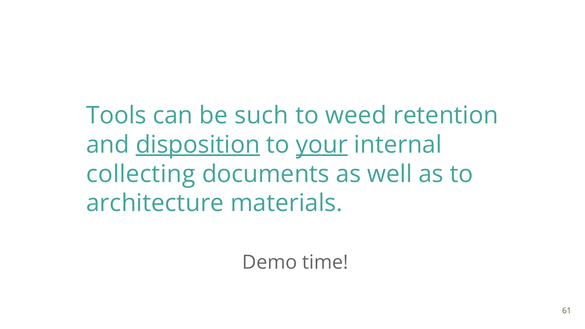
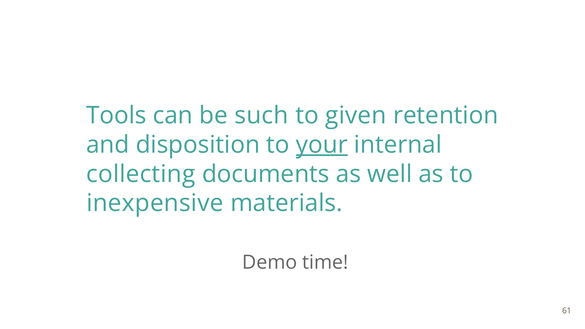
weed: weed -> given
disposition underline: present -> none
architecture: architecture -> inexpensive
